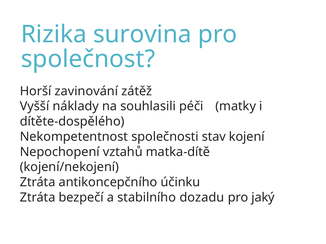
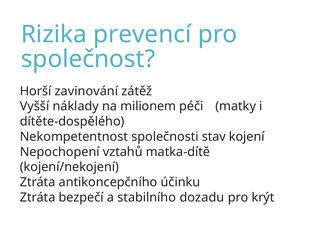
surovina: surovina -> prevencí
souhlasili: souhlasili -> milionem
jaký: jaký -> krýt
